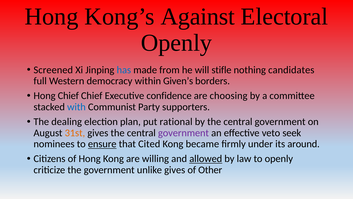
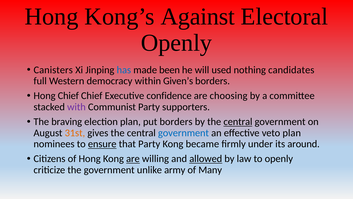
Screened: Screened -> Canisters
from: from -> been
stifle: stifle -> used
with colour: blue -> purple
dealing: dealing -> braving
put rational: rational -> borders
central at (238, 121) underline: none -> present
government at (183, 133) colour: purple -> blue
veto seek: seek -> plan
that Cited: Cited -> Party
are at (133, 158) underline: none -> present
unlike gives: gives -> army
Other: Other -> Many
